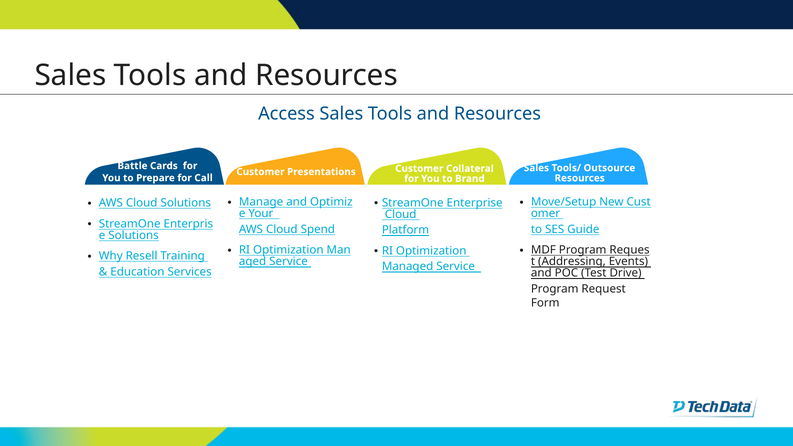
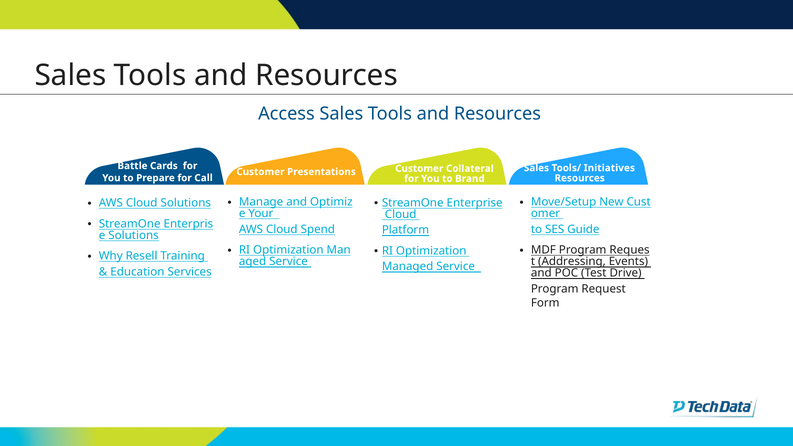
Outsource: Outsource -> Initiatives
